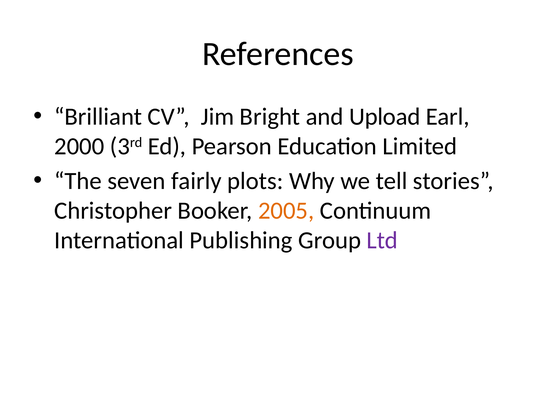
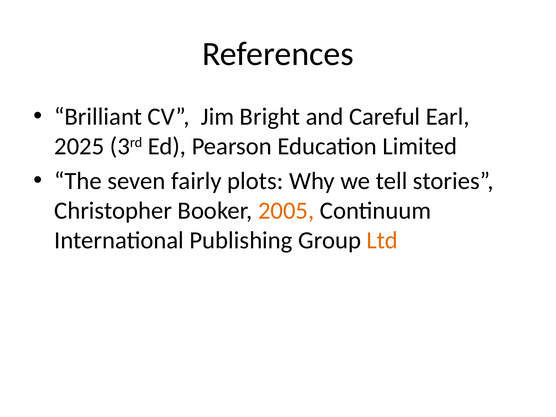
Upload: Upload -> Careful
2000: 2000 -> 2025
Ltd colour: purple -> orange
